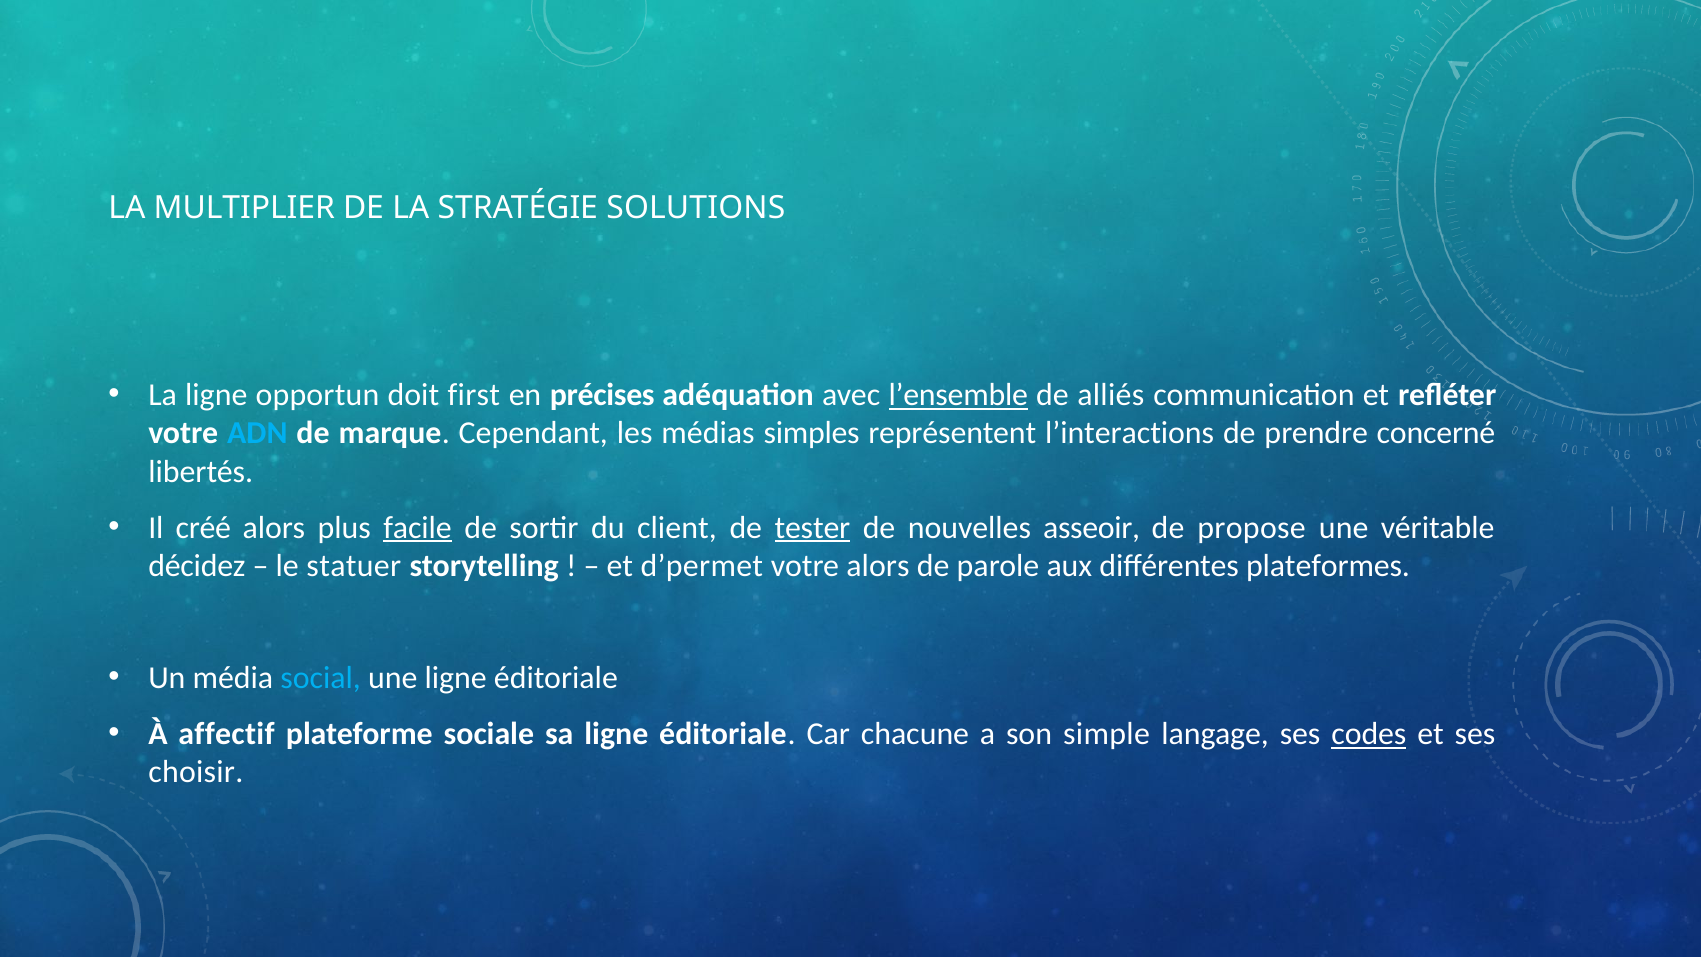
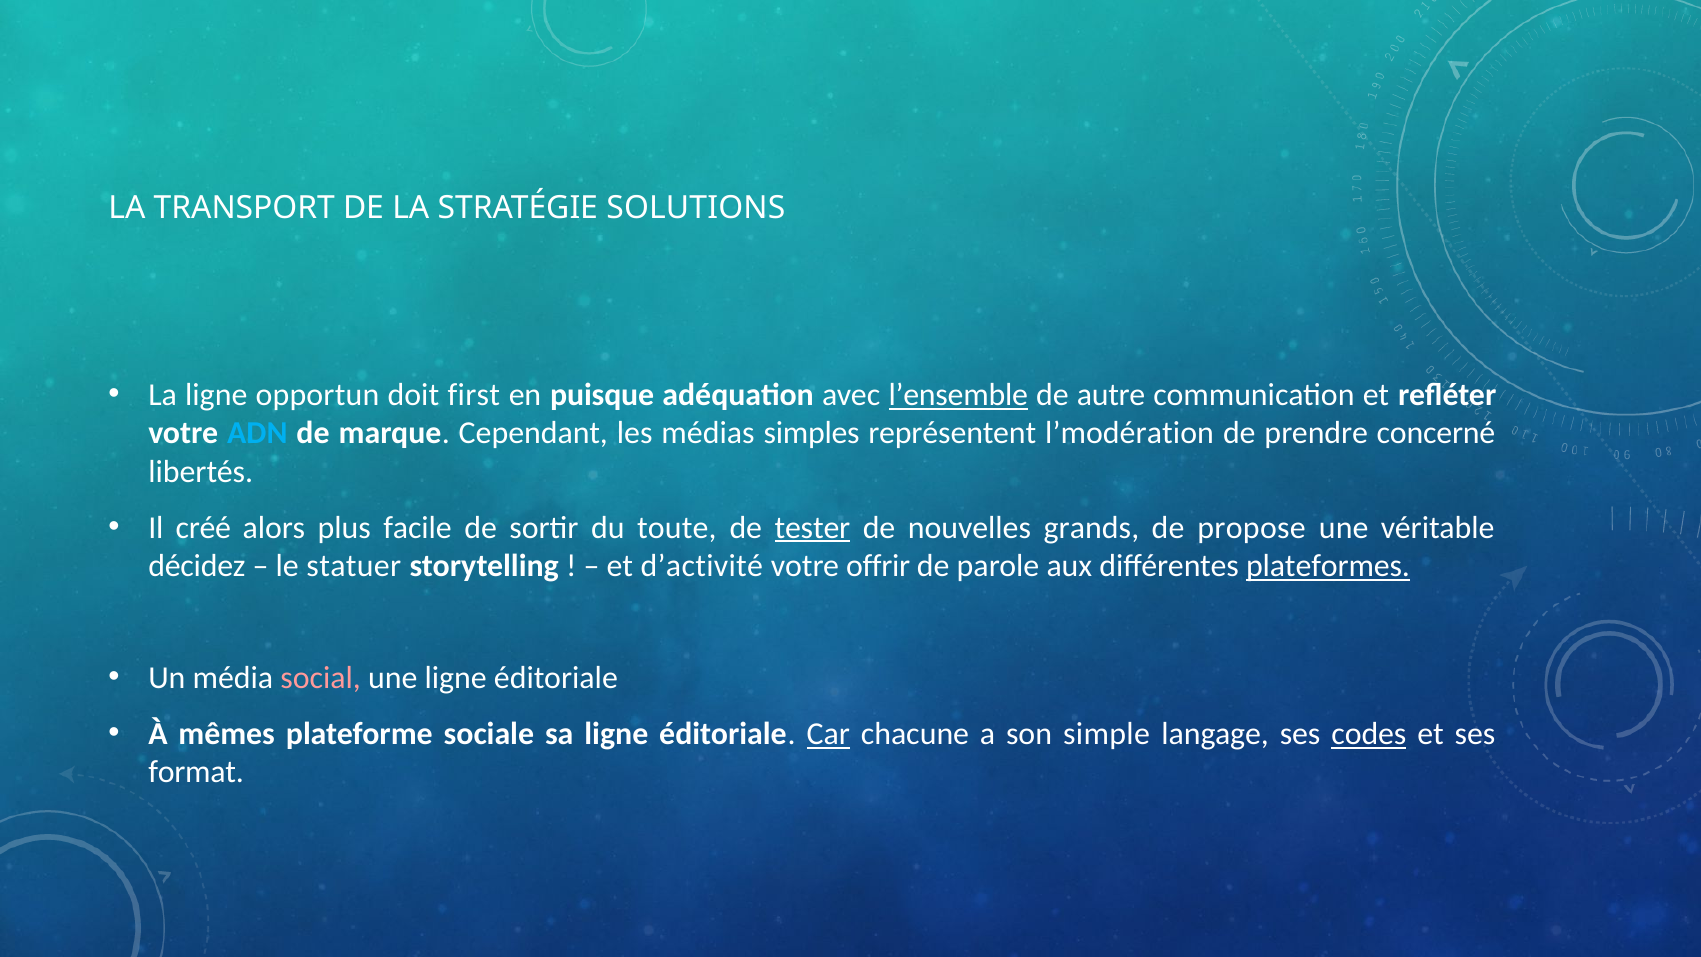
MULTIPLIER: MULTIPLIER -> TRANSPORT
précises: précises -> puisque
alliés: alliés -> autre
l’interactions: l’interactions -> l’modération
facile underline: present -> none
client: client -> toute
asseoir: asseoir -> grands
d’permet: d’permet -> d’activité
votre alors: alors -> offrir
plateformes underline: none -> present
social colour: light blue -> pink
affectif: affectif -> mêmes
Car underline: none -> present
choisir: choisir -> format
